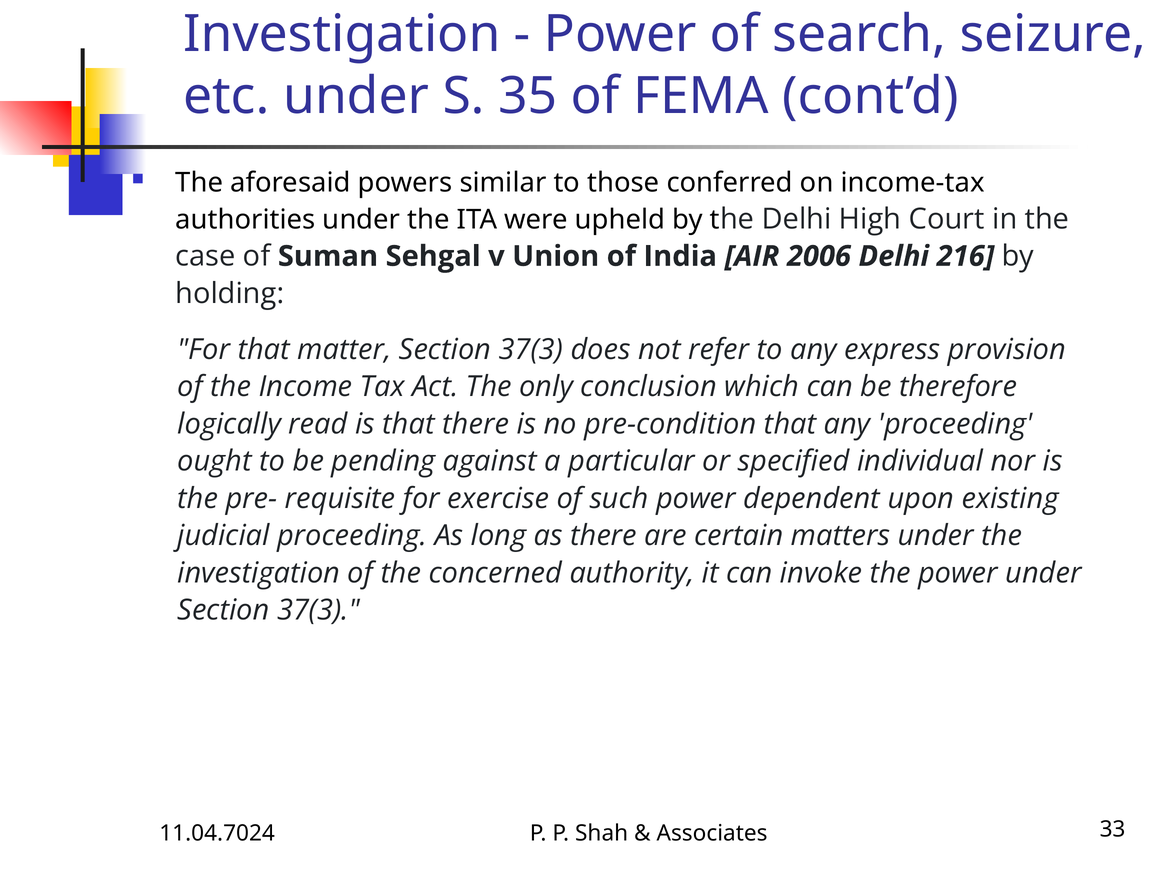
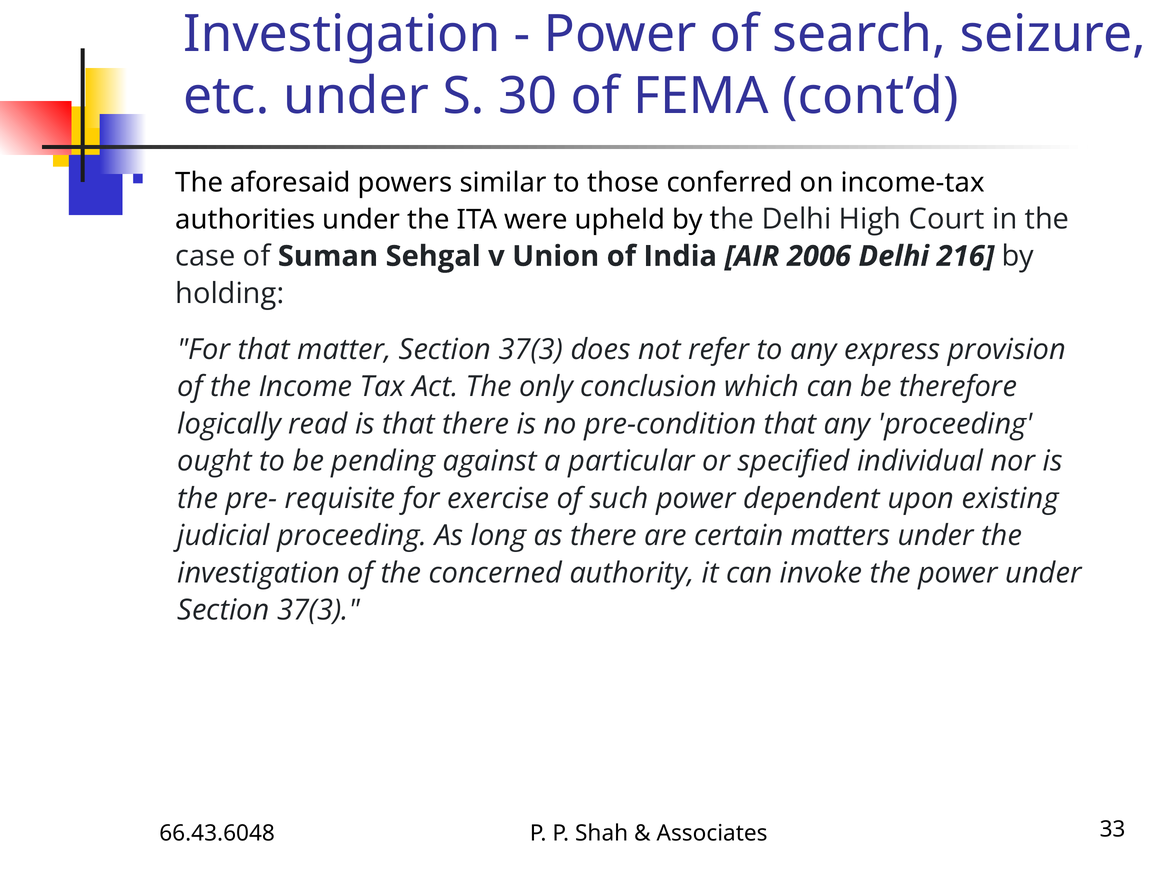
35: 35 -> 30
11.04.7024: 11.04.7024 -> 66.43.6048
